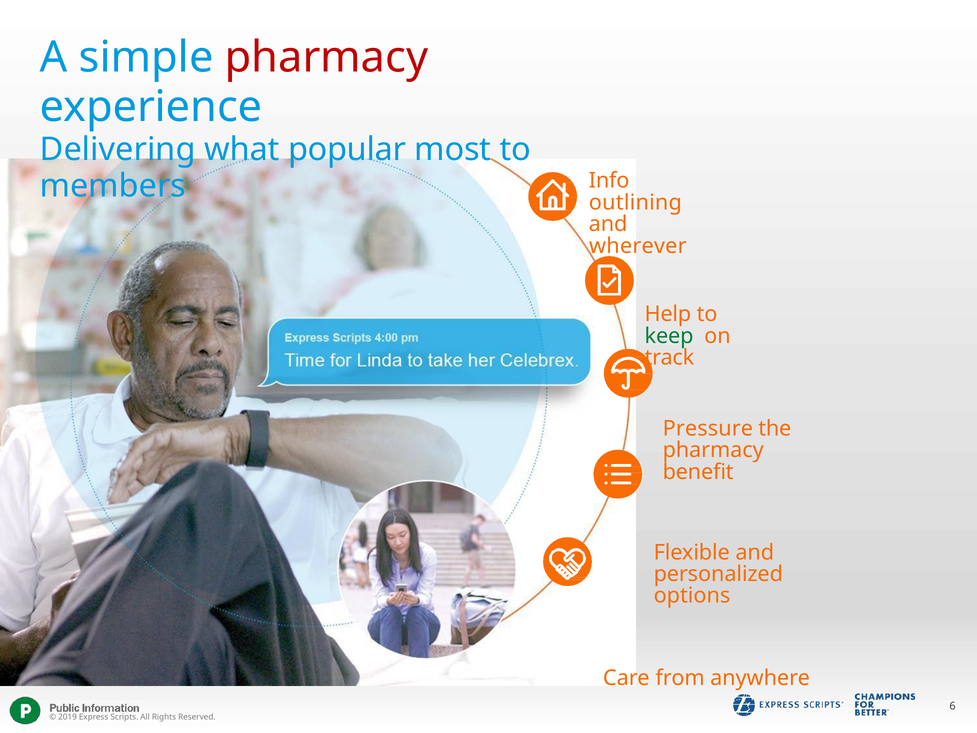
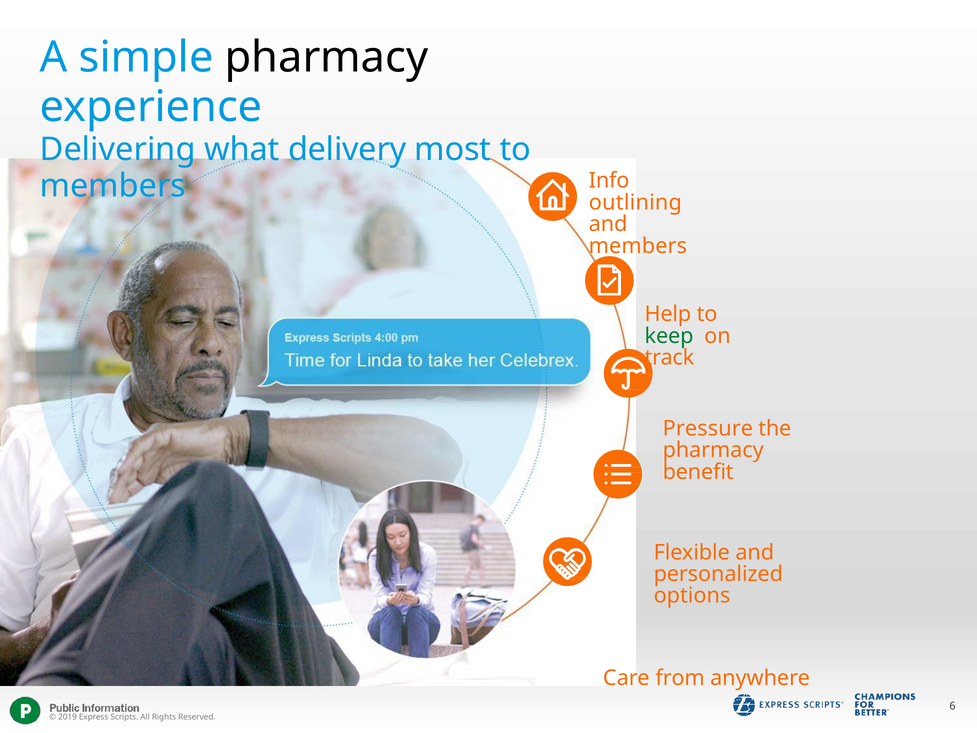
pharmacy at (326, 58) colour: red -> black
popular: popular -> delivery
wherever at (638, 246): wherever -> members
